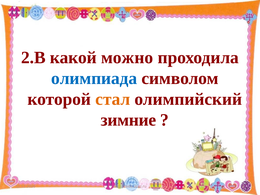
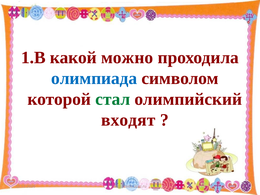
2.В: 2.В -> 1.В
стал colour: orange -> green
зимние: зимние -> входят
